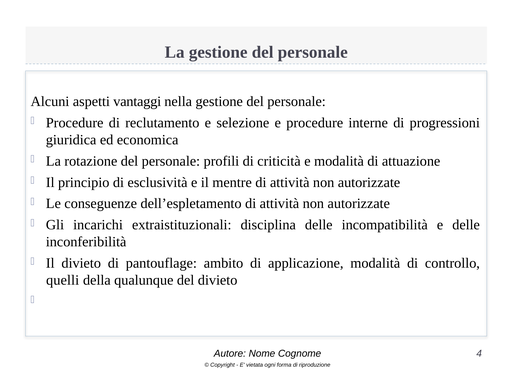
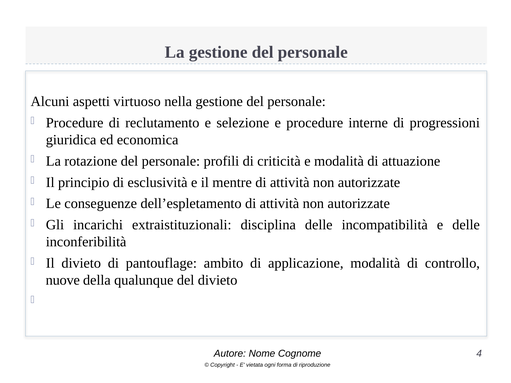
vantaggi: vantaggi -> virtuoso
quelli: quelli -> nuove
